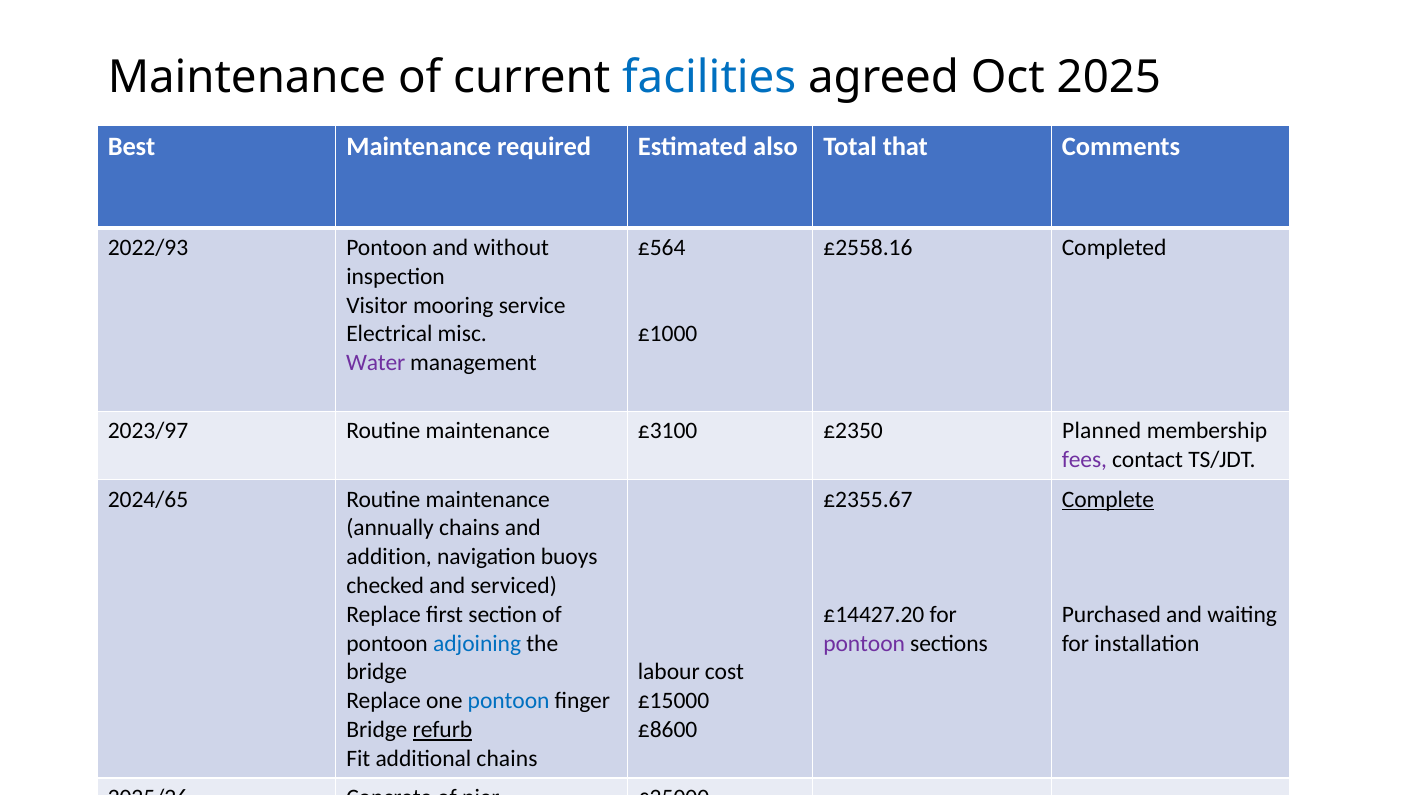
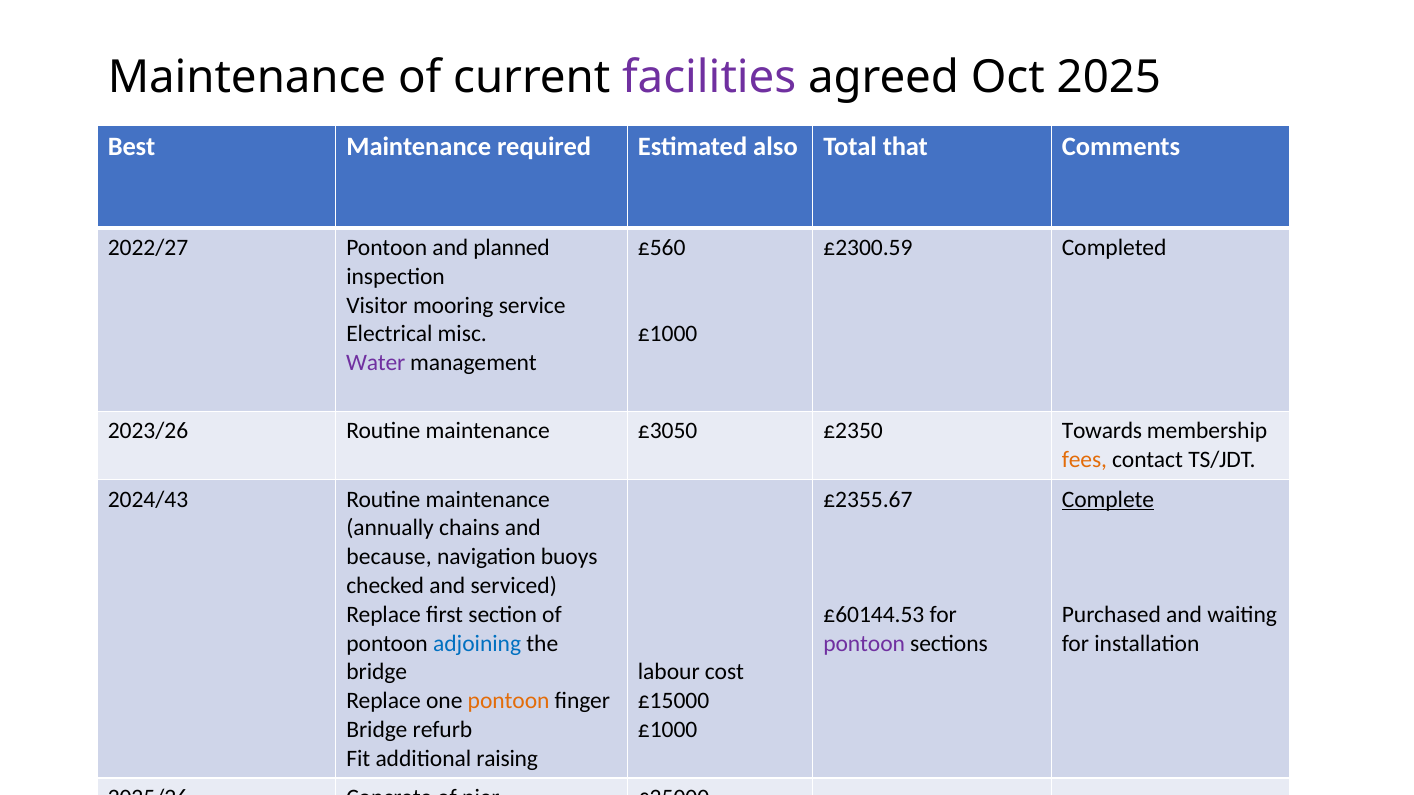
facilities colour: blue -> purple
2022/93: 2022/93 -> 2022/27
without: without -> planned
£564: £564 -> £560
£2558.16: £2558.16 -> £2300.59
2023/97: 2023/97 -> 2023/26
£3100: £3100 -> £3050
Planned: Planned -> Towards
fees colour: purple -> orange
2024/65: 2024/65 -> 2024/43
addition: addition -> because
£14427.20: £14427.20 -> £60144.53
pontoon at (509, 701) colour: blue -> orange
refurb underline: present -> none
£8600 at (668, 730): £8600 -> £1000
additional chains: chains -> raising
